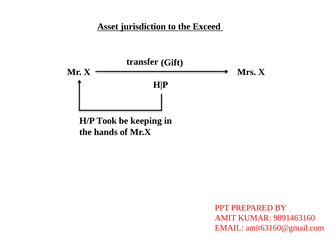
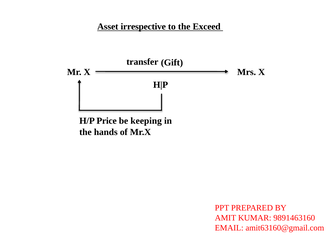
jurisdiction: jurisdiction -> irrespective
Took: Took -> Price
